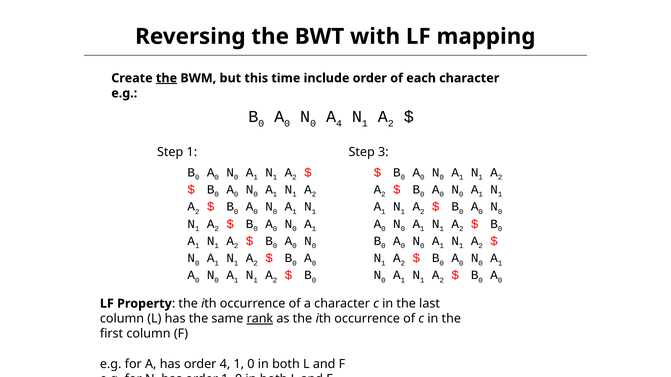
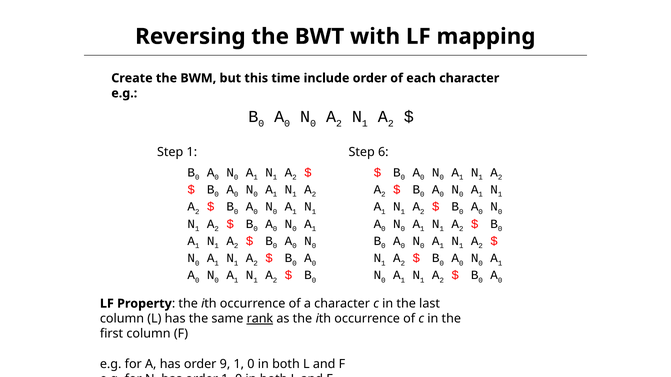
the at (167, 78) underline: present -> none
0 A 4: 4 -> 2
3: 3 -> 6
order 4: 4 -> 9
